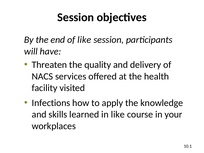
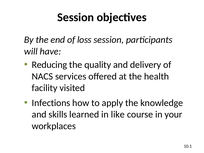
of like: like -> loss
Threaten: Threaten -> Reducing
